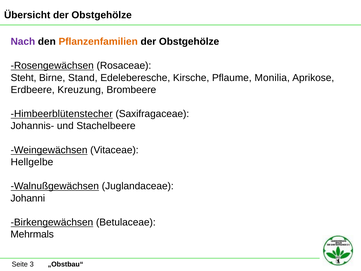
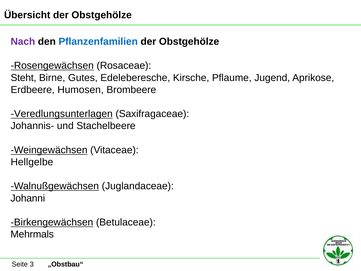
Pflanzenfamilien colour: orange -> blue
Stand: Stand -> Gutes
Monilia: Monilia -> Jugend
Kreuzung: Kreuzung -> Humosen
Himbeerblütenstecher: Himbeerblütenstecher -> Veredlungsunterlagen
